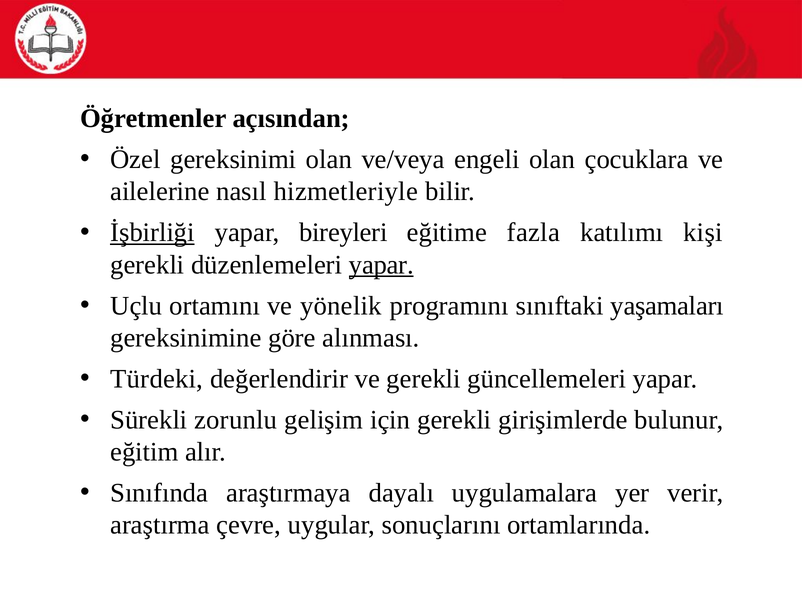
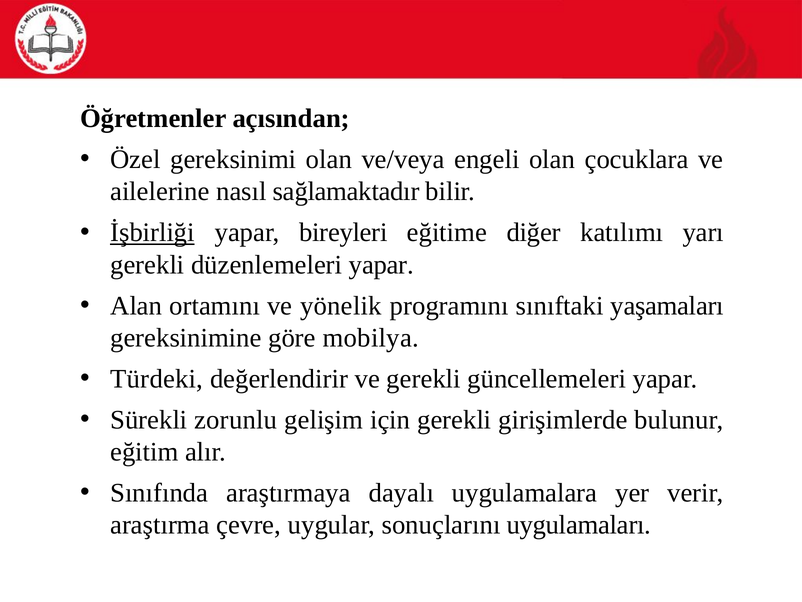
hizmetleriyle: hizmetleriyle -> sağlamaktadır
fazla: fazla -> diğer
kişi: kişi -> yarı
yapar at (381, 265) underline: present -> none
Uçlu: Uçlu -> Alan
alınması: alınması -> mobilya
ortamlarında: ortamlarında -> uygulamaları
